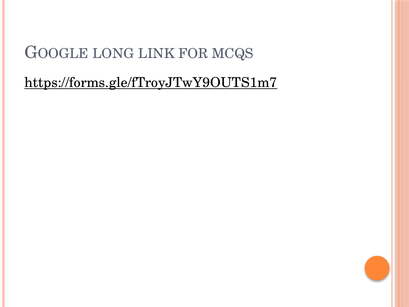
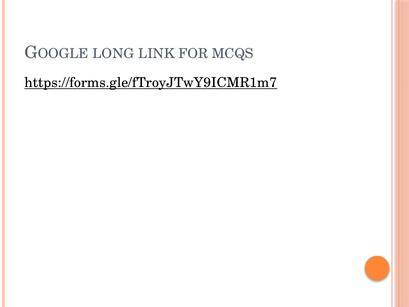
https://forms.gle/fTroyJTwY9OUTS1m7: https://forms.gle/fTroyJTwY9OUTS1m7 -> https://forms.gle/fTroyJTwY9ICMR1m7
